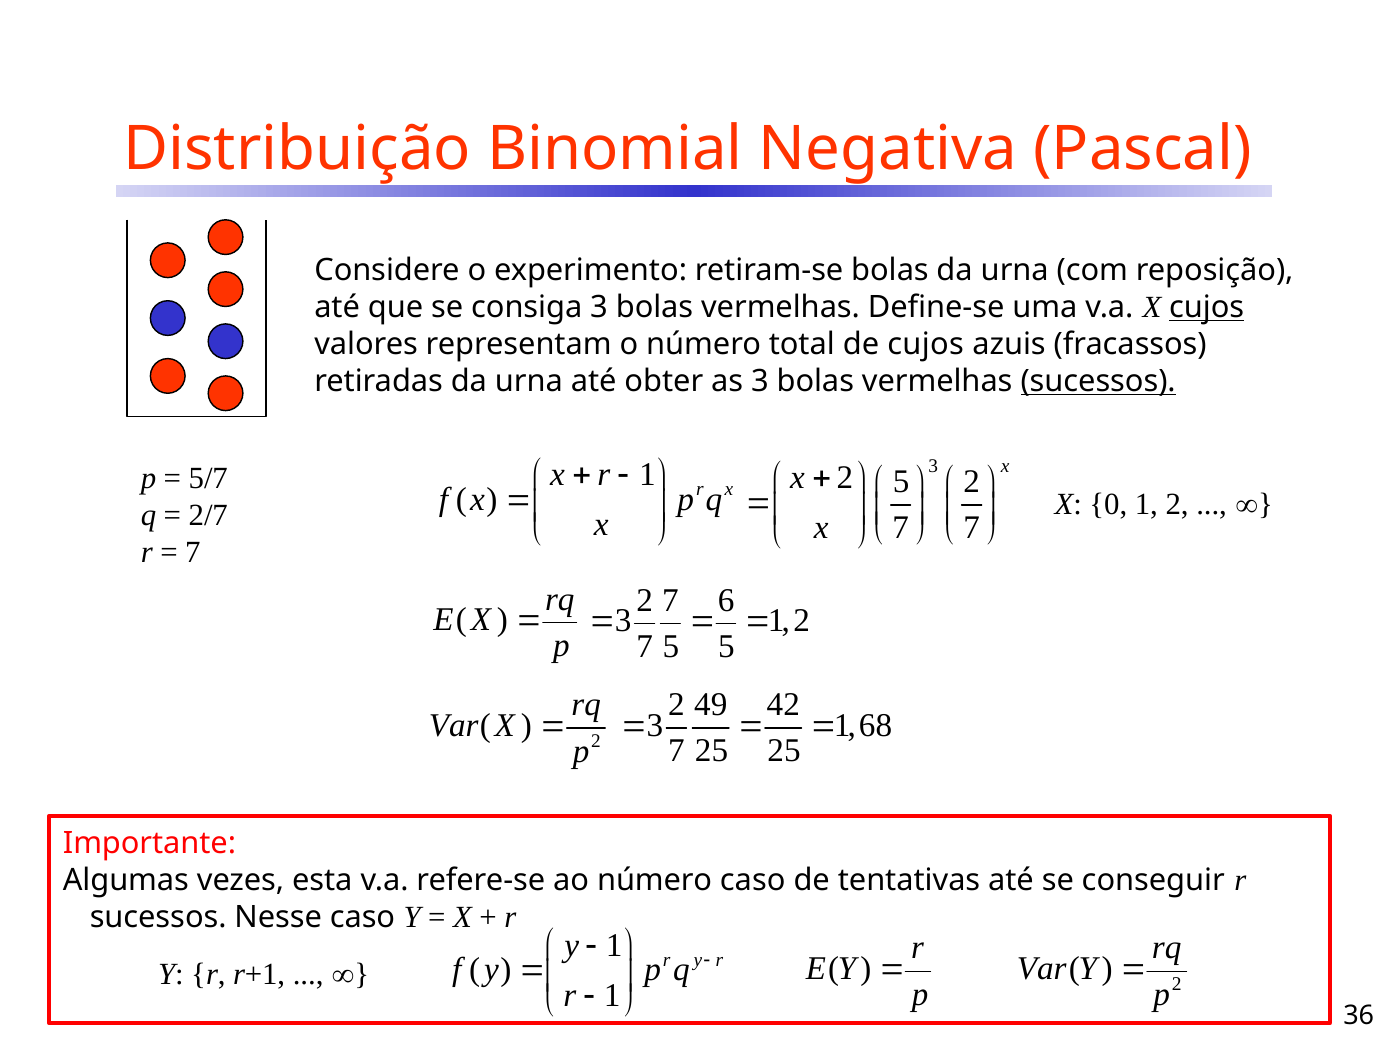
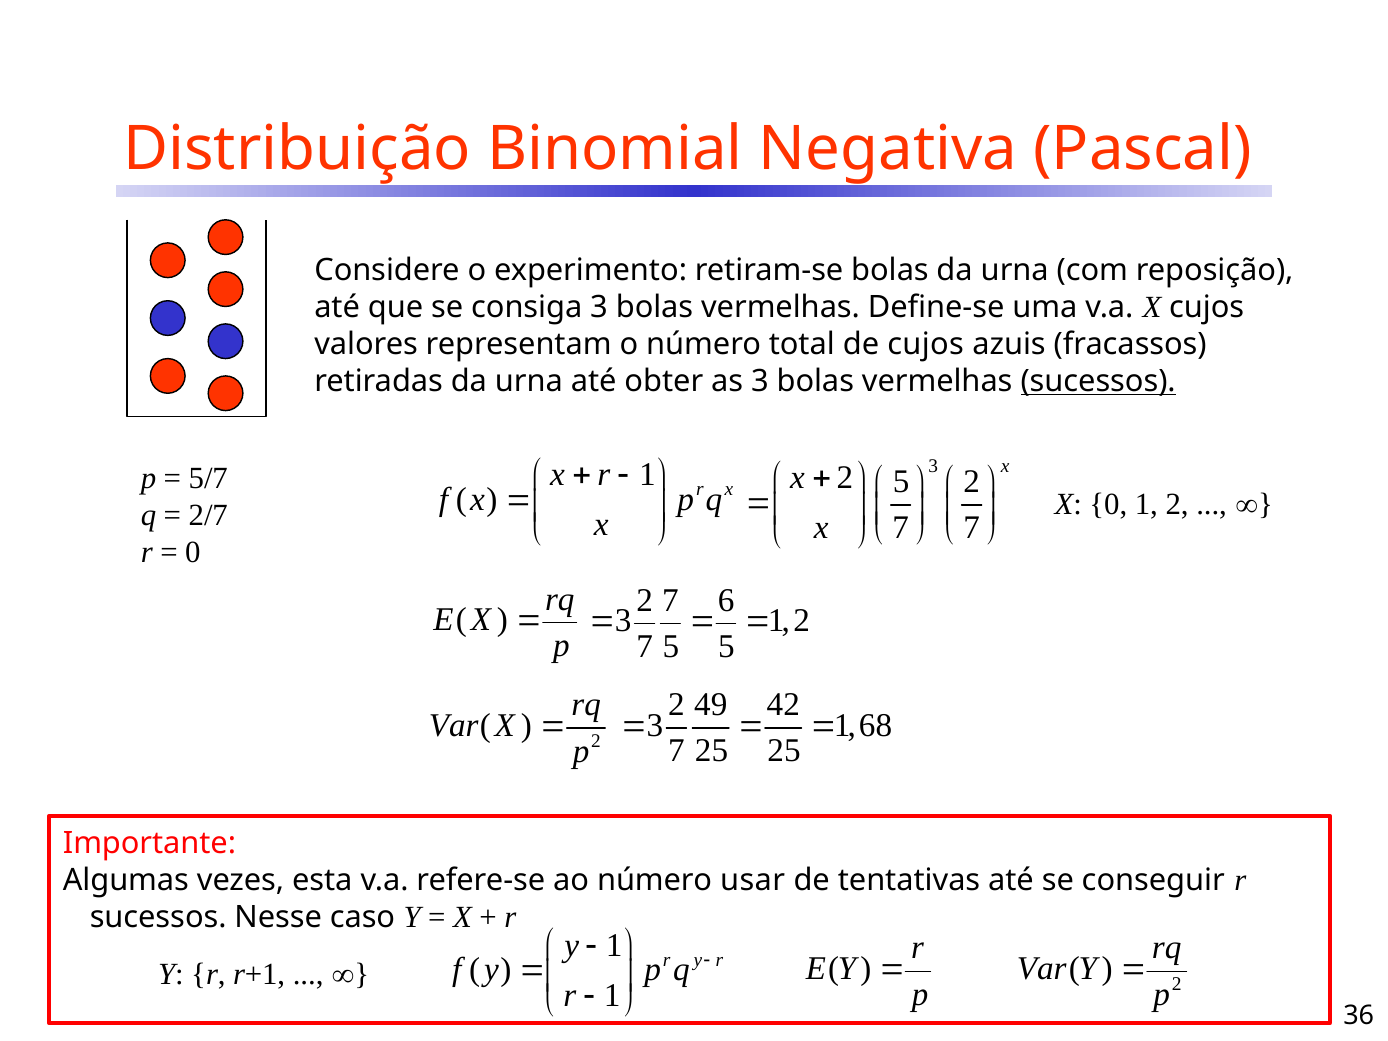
cujos at (1207, 307) underline: present -> none
7 at (193, 553): 7 -> 0
número caso: caso -> usar
